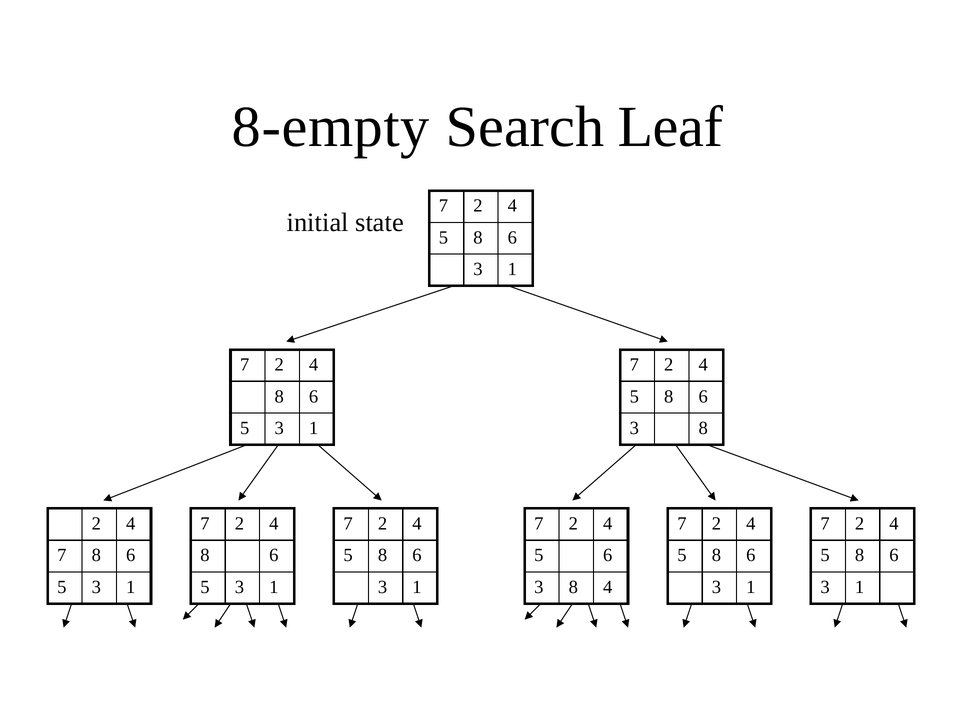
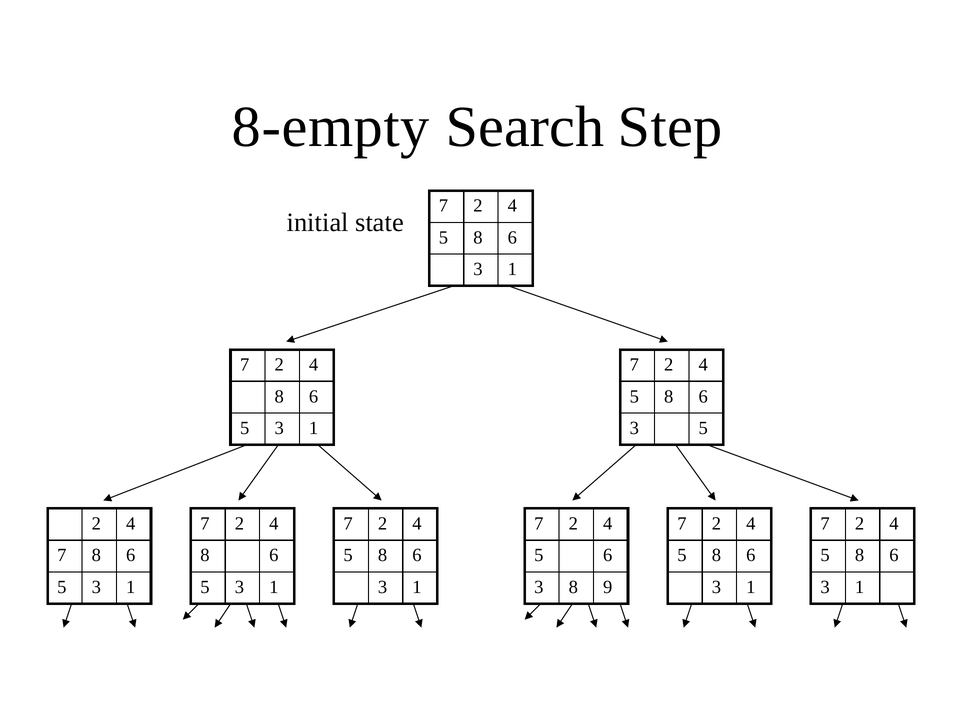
Leaf: Leaf -> Step
8 at (703, 429): 8 -> 5
8 4: 4 -> 9
